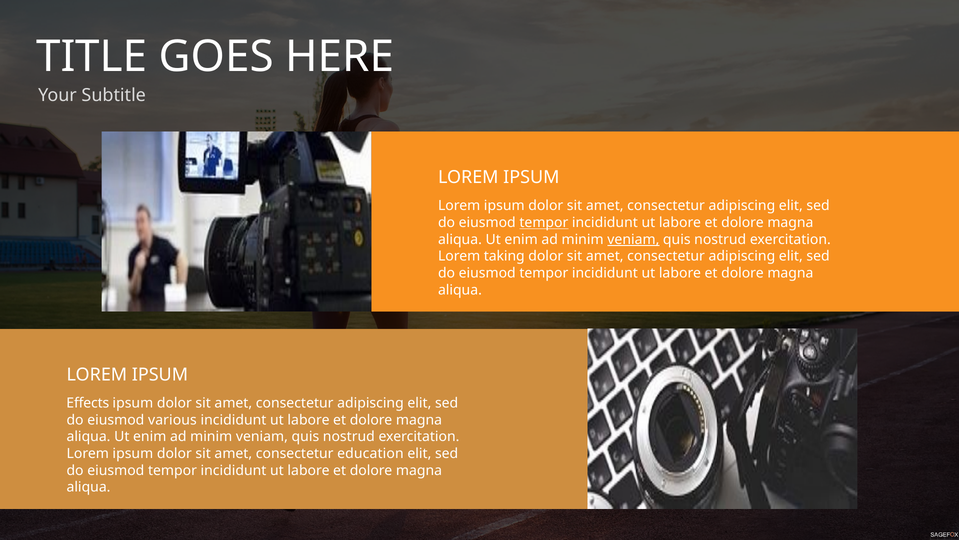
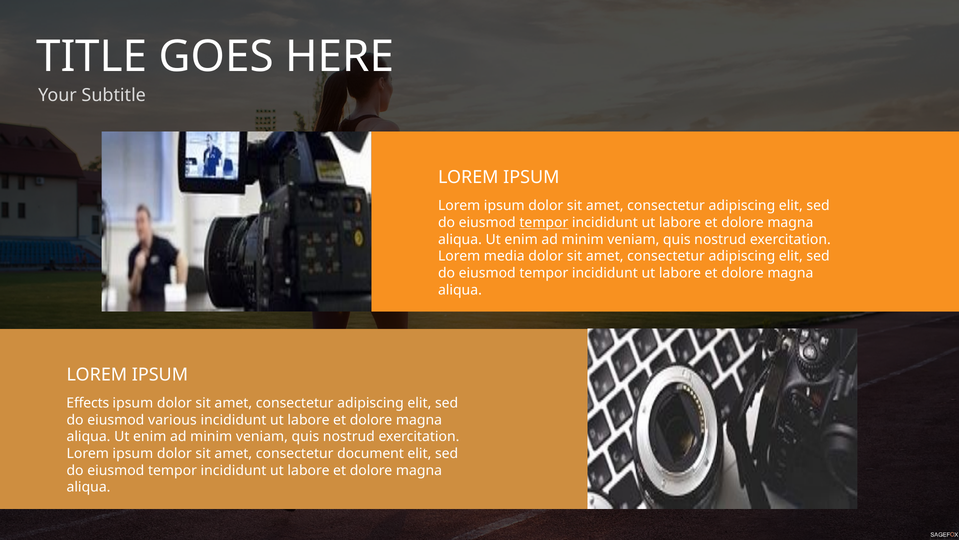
veniam at (633, 239) underline: present -> none
taking: taking -> media
education: education -> document
